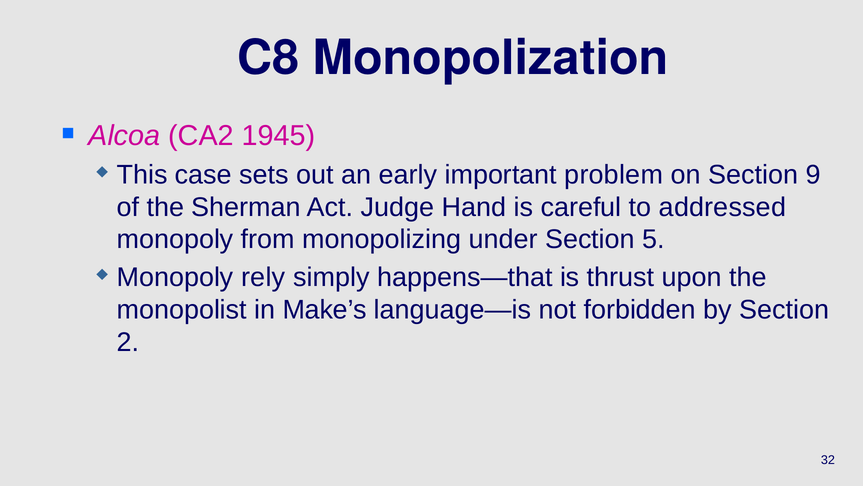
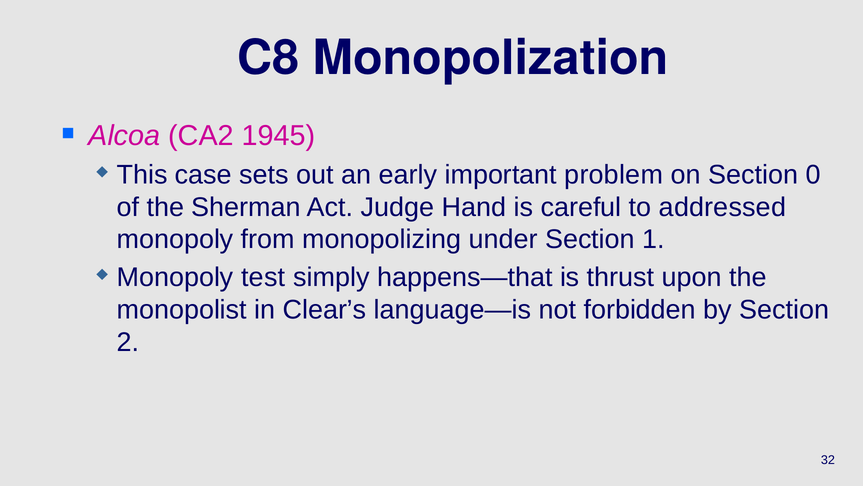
9: 9 -> 0
5: 5 -> 1
rely: rely -> test
Make’s: Make’s -> Clear’s
